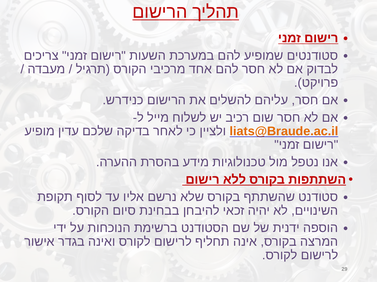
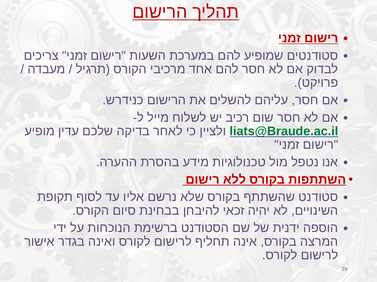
liats@Braude.ac.il colour: orange -> green
